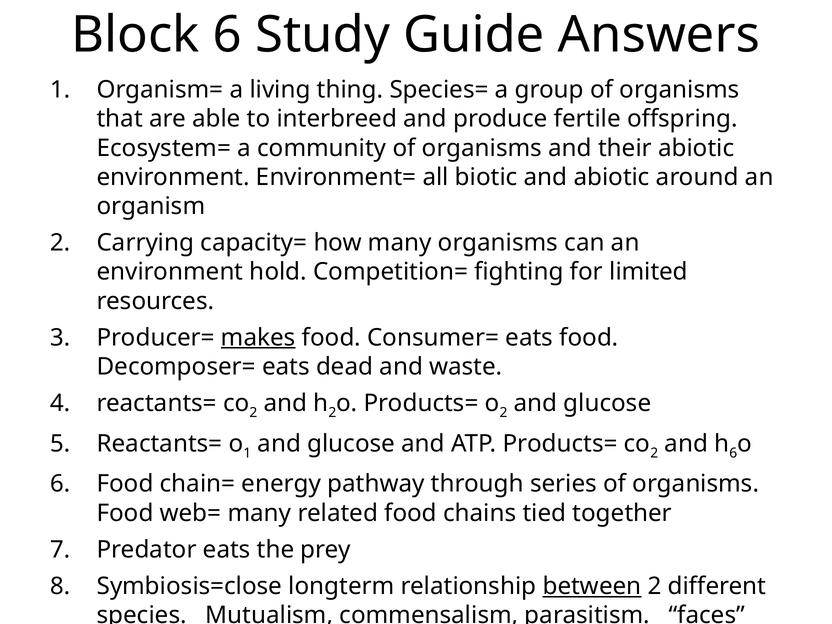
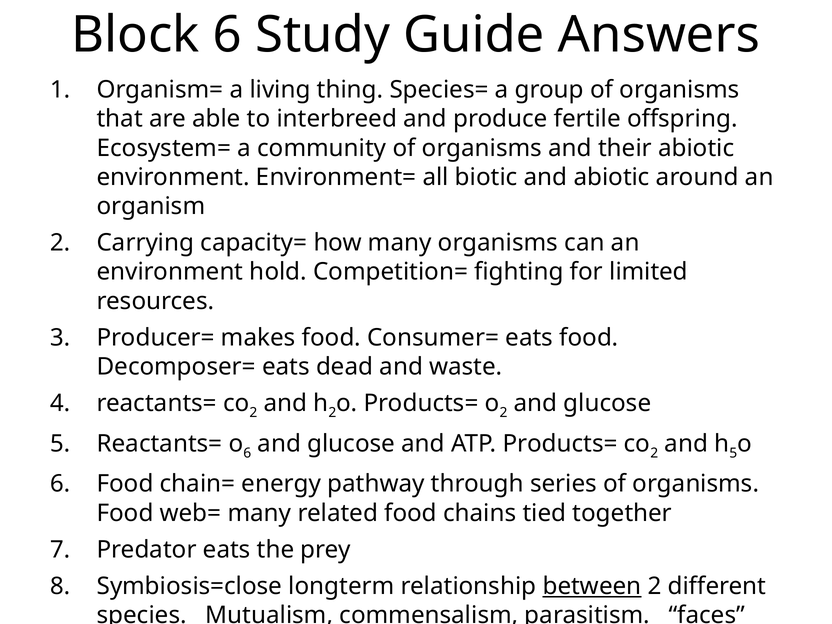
makes underline: present -> none
1 at (247, 453): 1 -> 6
6 at (733, 453): 6 -> 5
